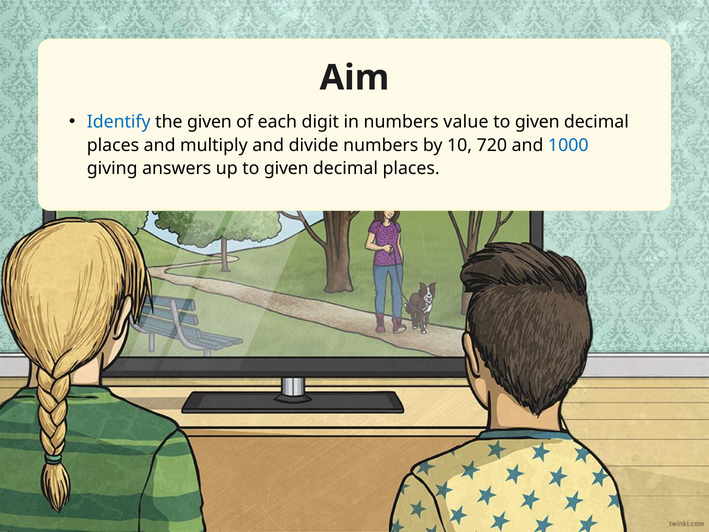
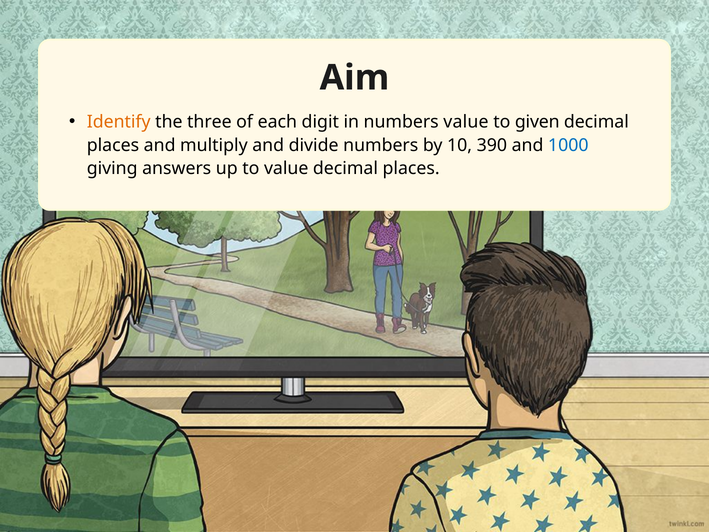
Identify colour: blue -> orange
the given: given -> three
720: 720 -> 390
up to given: given -> value
